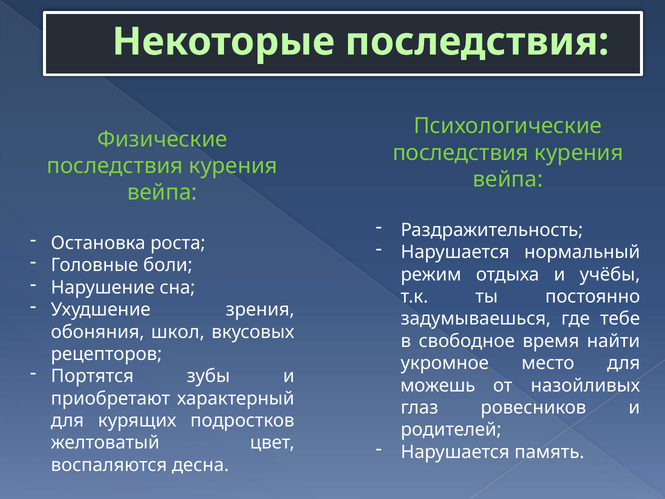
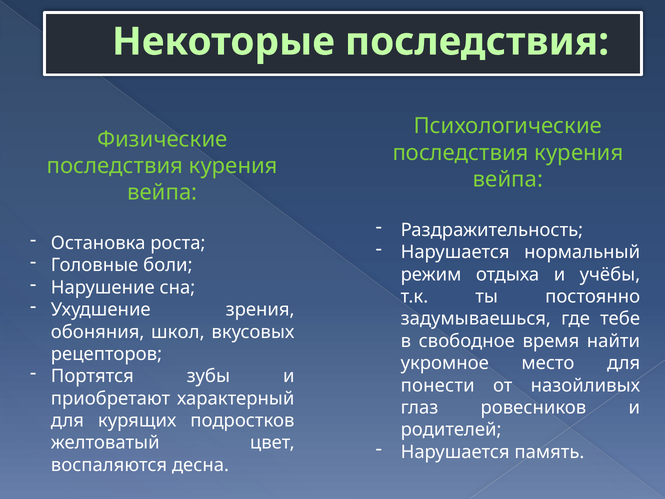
можешь: можешь -> понести
